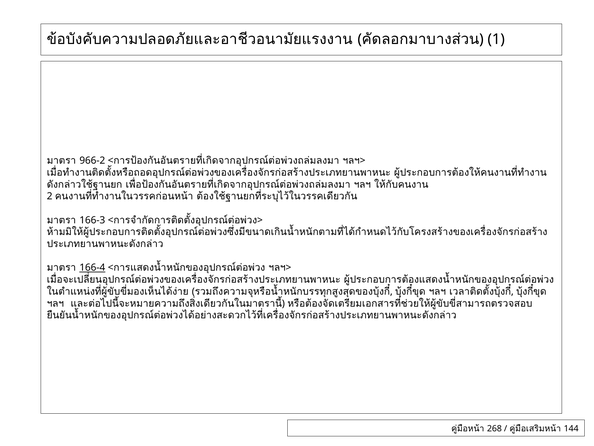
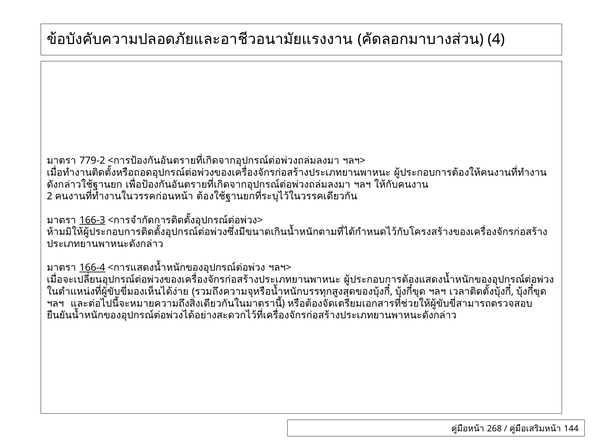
1: 1 -> 4
966-2: 966-2 -> 779-2
166-3 underline: none -> present
